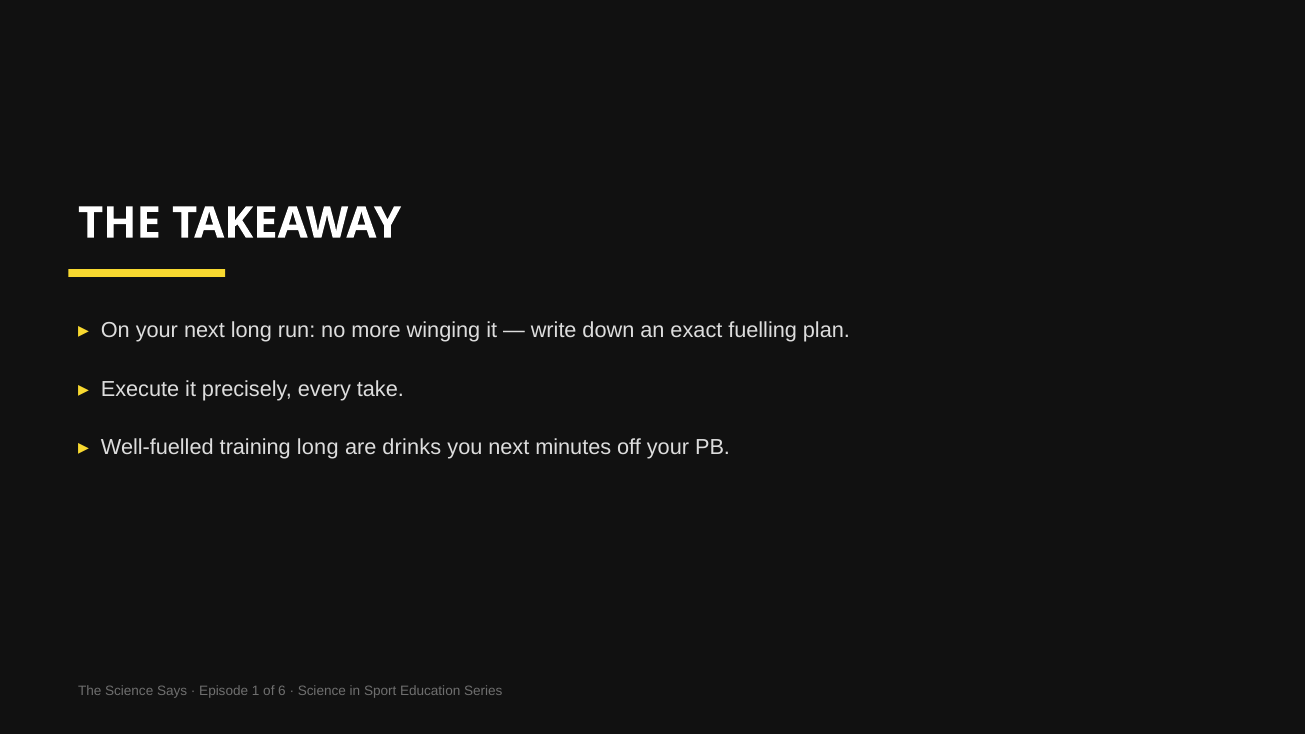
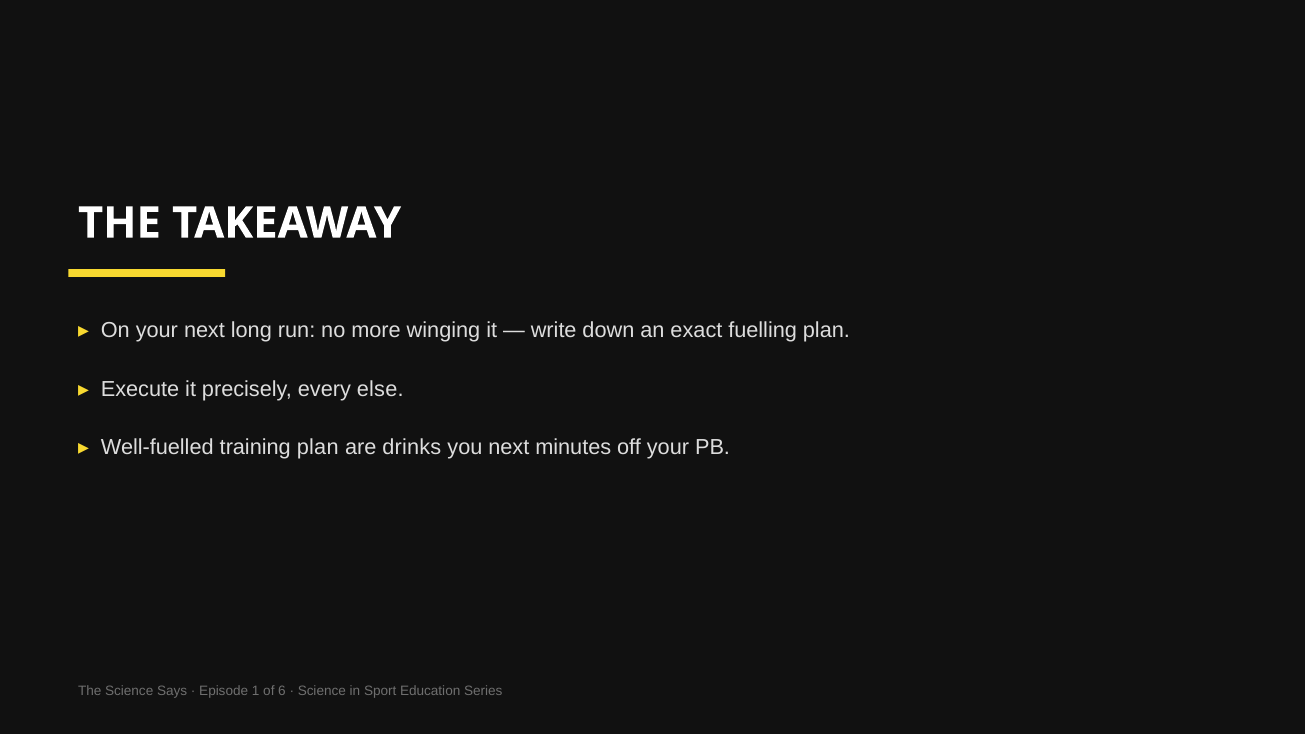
take: take -> else
training long: long -> plan
